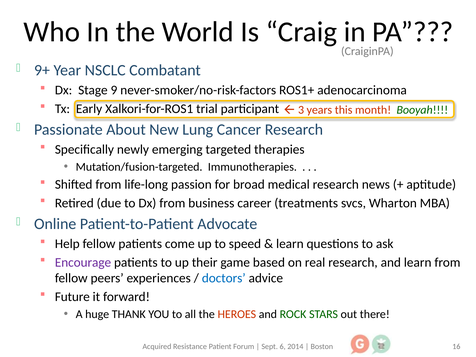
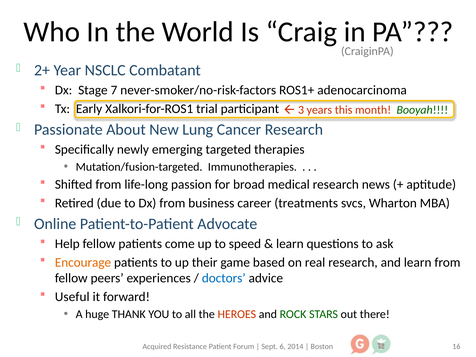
9+: 9+ -> 2+
9: 9 -> 7
Encourage colour: purple -> orange
Future: Future -> Useful
